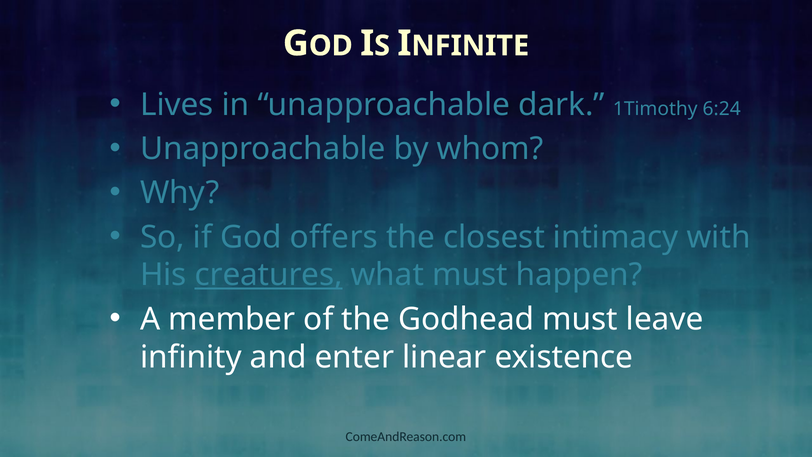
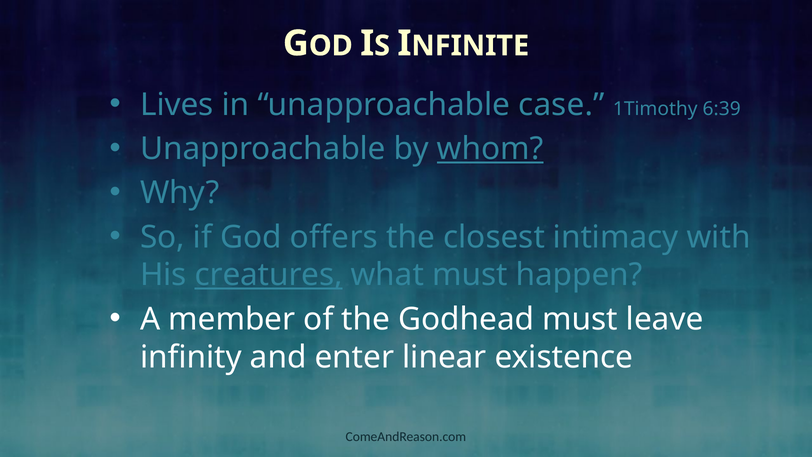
dark: dark -> case
6:24: 6:24 -> 6:39
whom underline: none -> present
